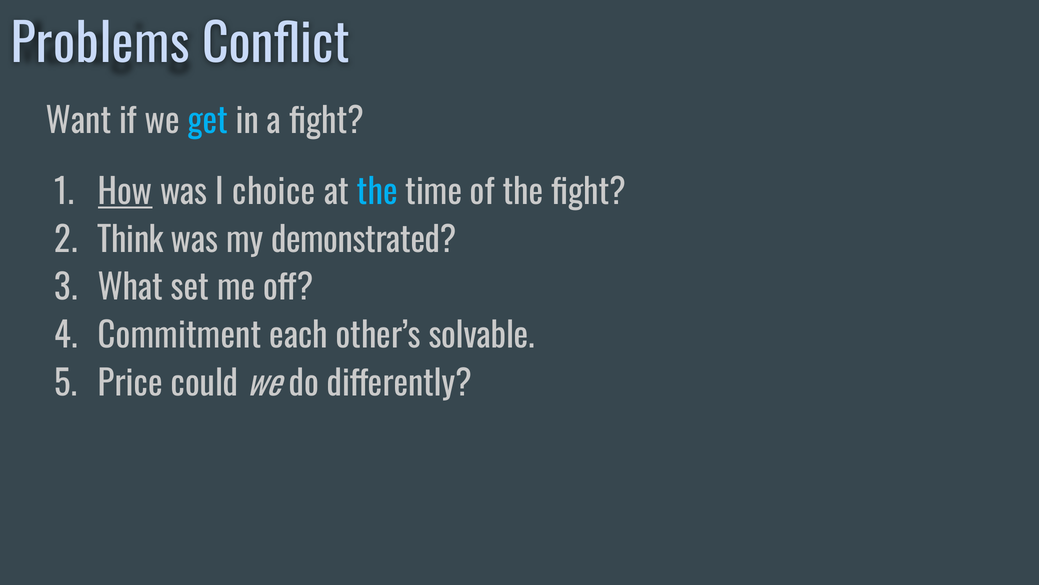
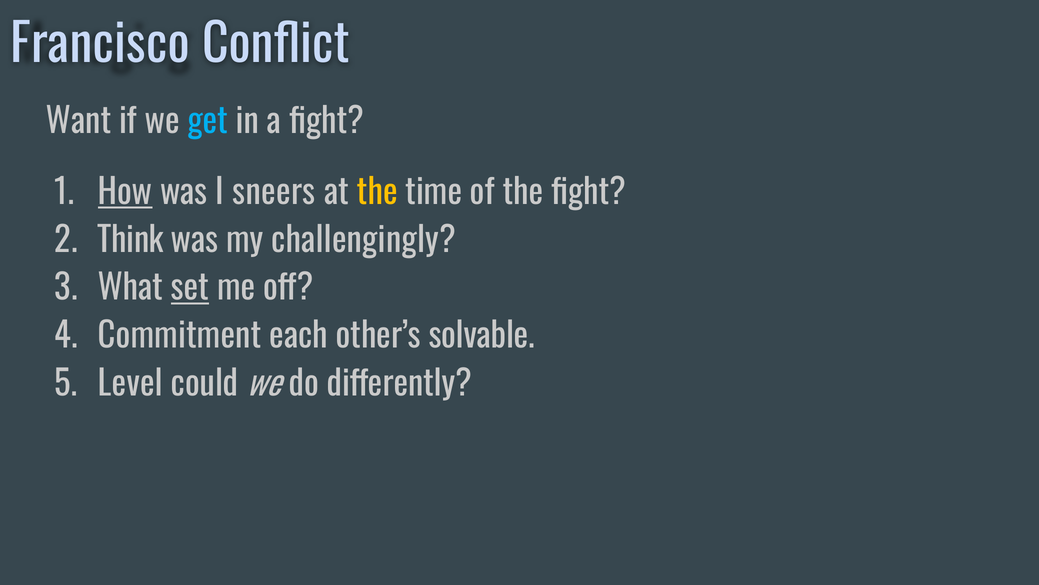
Problems: Problems -> Francisco
choice: choice -> sneers
the at (377, 193) colour: light blue -> yellow
demonstrated: demonstrated -> challengingly
set underline: none -> present
Price: Price -> Level
